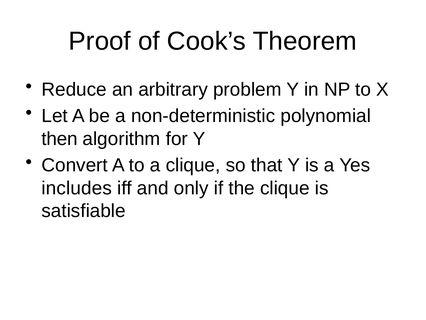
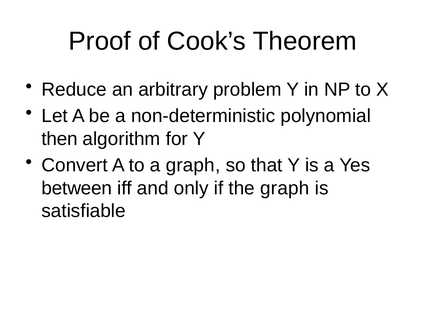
a clique: clique -> graph
includes: includes -> between
the clique: clique -> graph
